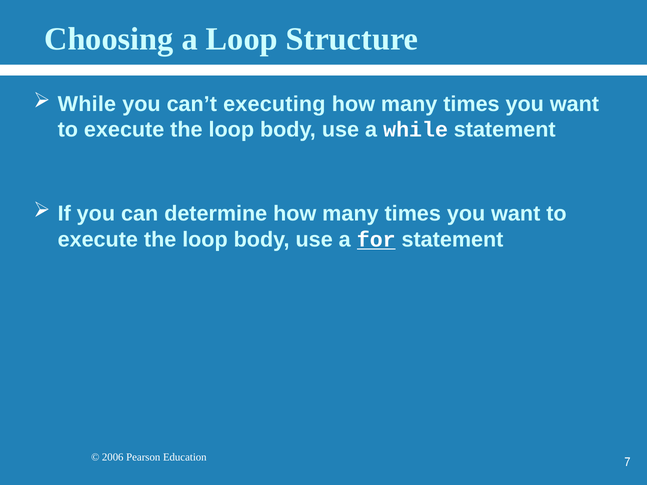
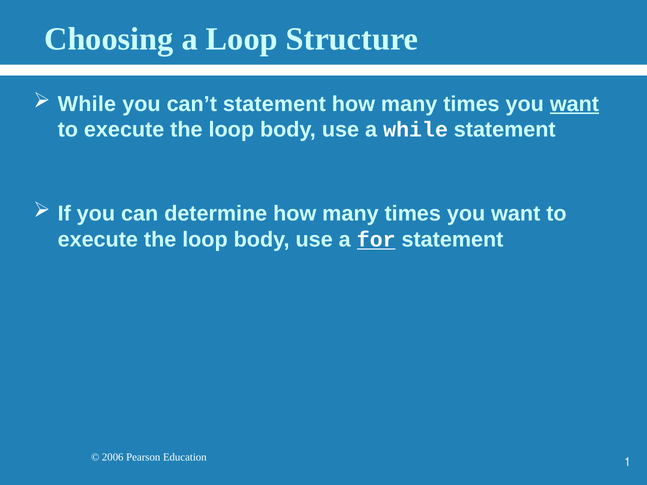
can’t executing: executing -> statement
want at (574, 104) underline: none -> present
7: 7 -> 1
